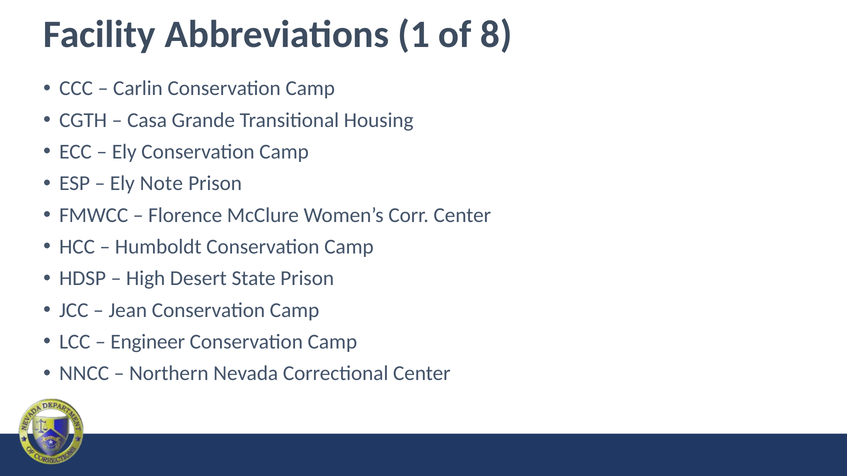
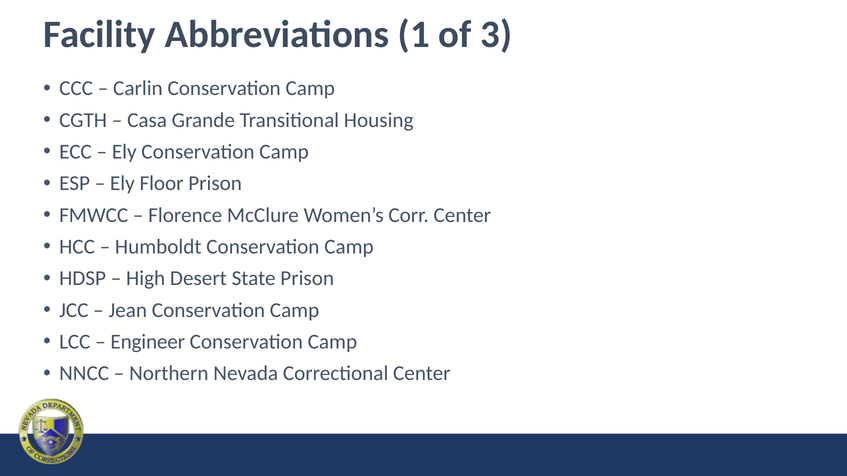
8: 8 -> 3
Note: Note -> Floor
